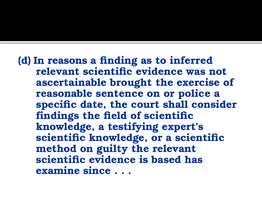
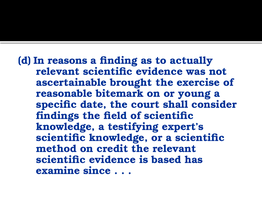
inferred: inferred -> actually
sentence: sentence -> bitemark
police: police -> young
guilty: guilty -> credit
